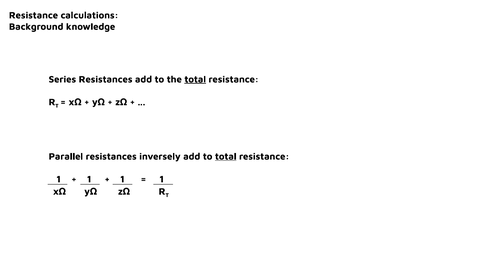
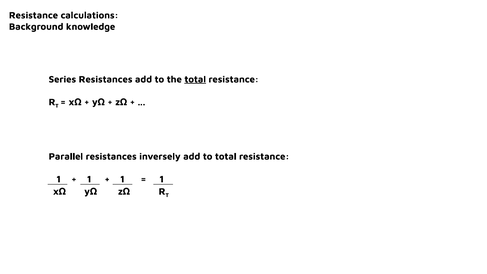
total at (226, 156) underline: present -> none
